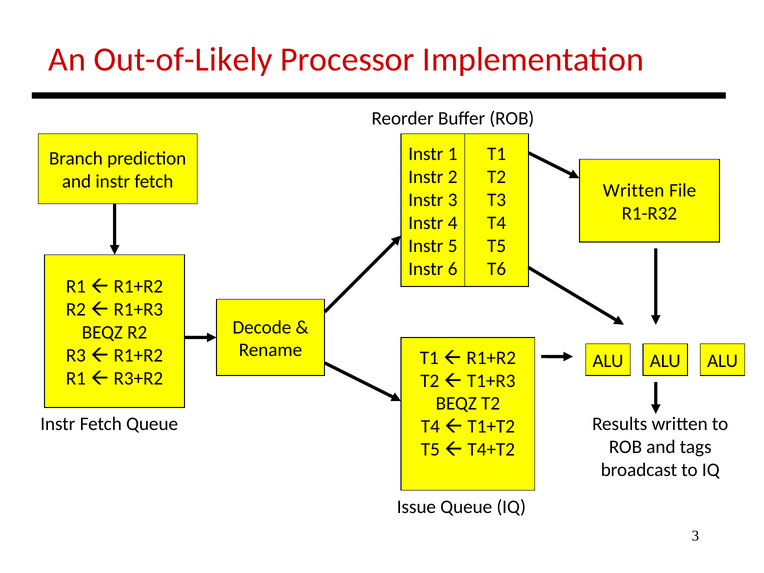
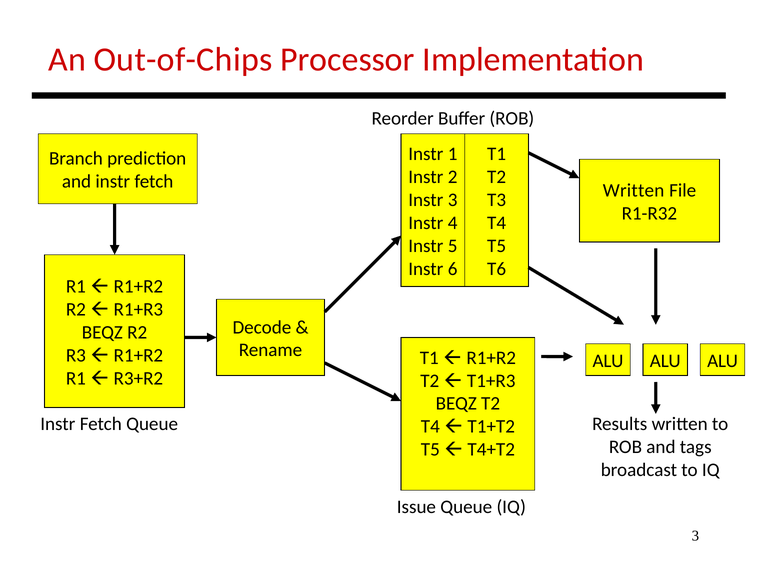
Out-of-Likely: Out-of-Likely -> Out-of-Chips
